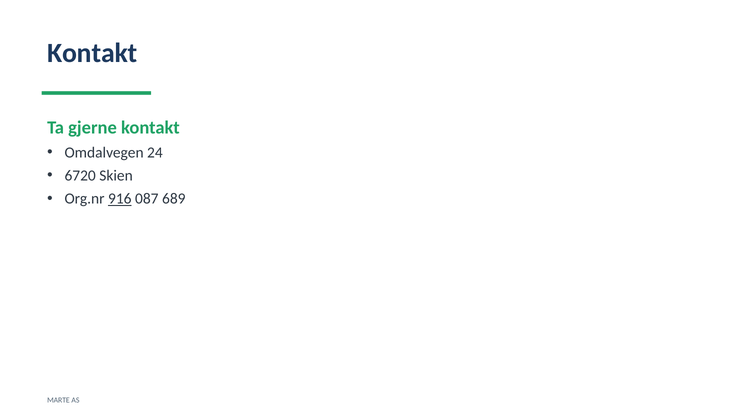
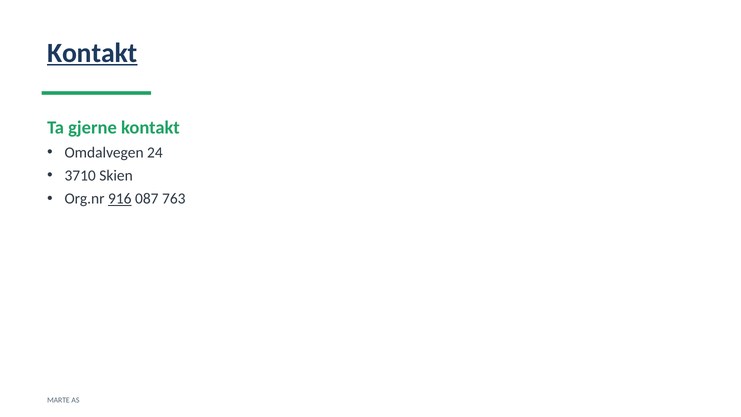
Kontakt at (92, 53) underline: none -> present
6720: 6720 -> 3710
689: 689 -> 763
